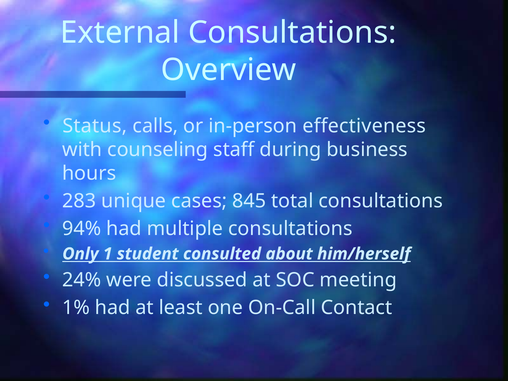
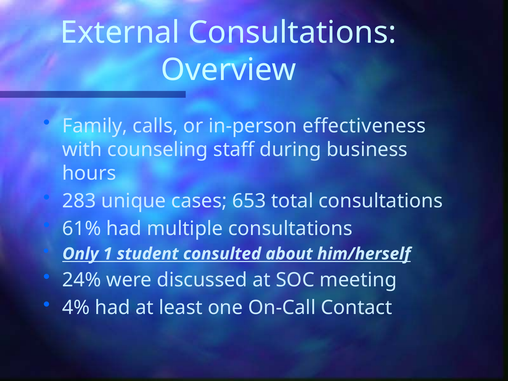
Status: Status -> Family
845: 845 -> 653
94%: 94% -> 61%
1%: 1% -> 4%
